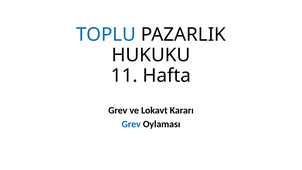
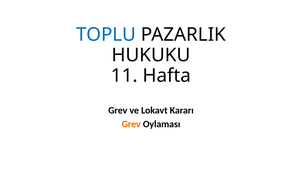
Grev at (131, 124) colour: blue -> orange
